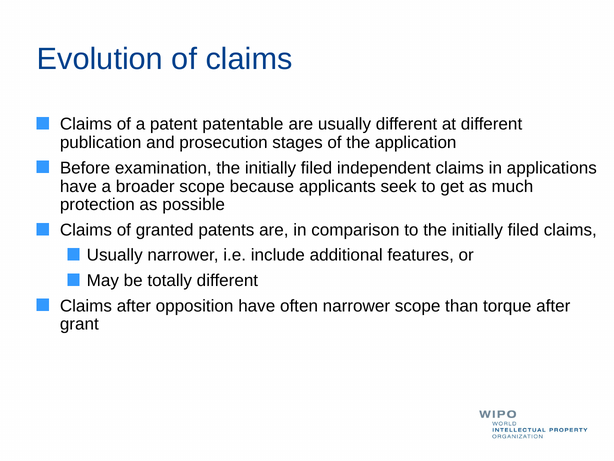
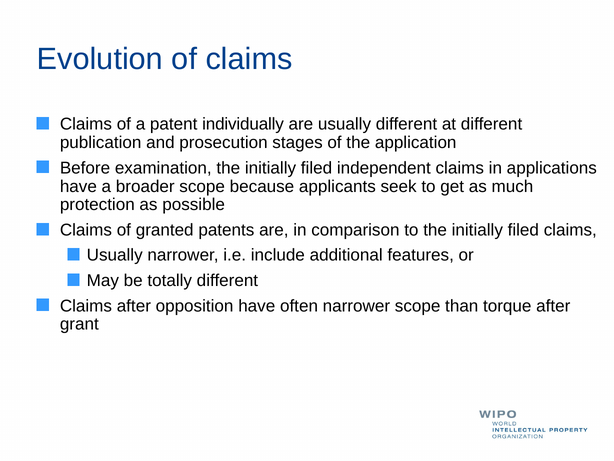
patentable: patentable -> individually
